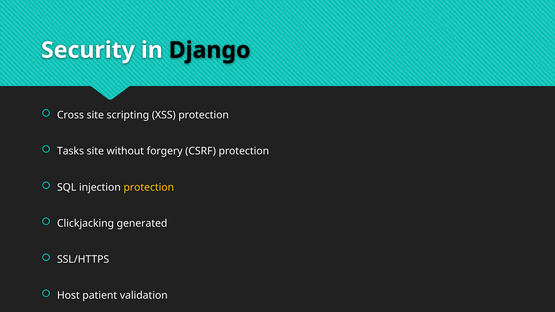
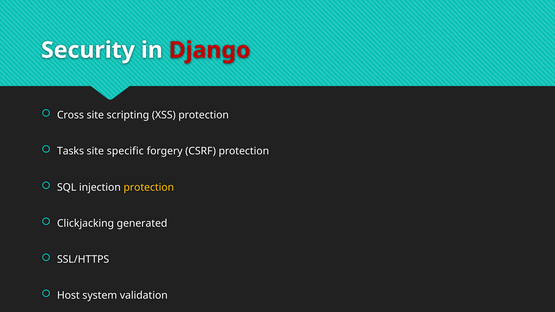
Django colour: black -> red
without: without -> specific
patient: patient -> system
